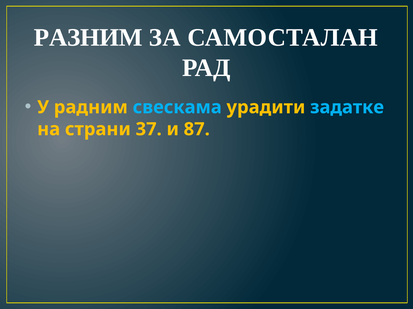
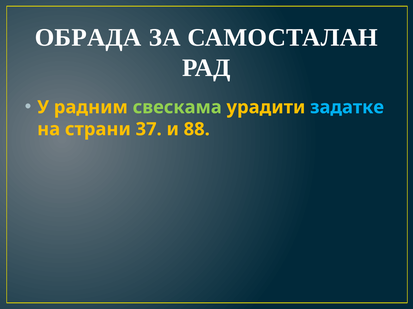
РАЗНИМ: РАЗНИМ -> ОБРАДА
свескама colour: light blue -> light green
87: 87 -> 88
